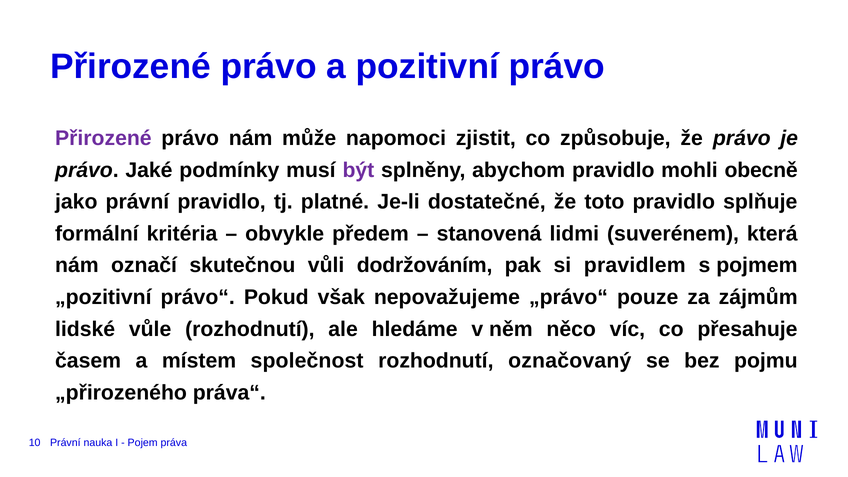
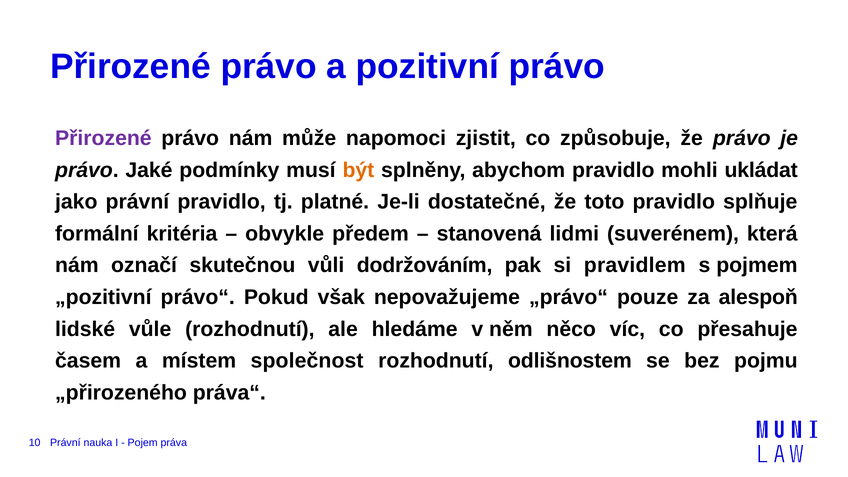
být colour: purple -> orange
obecně: obecně -> ukládat
zájmům: zájmům -> alespoň
označovaný: označovaný -> odlišnostem
